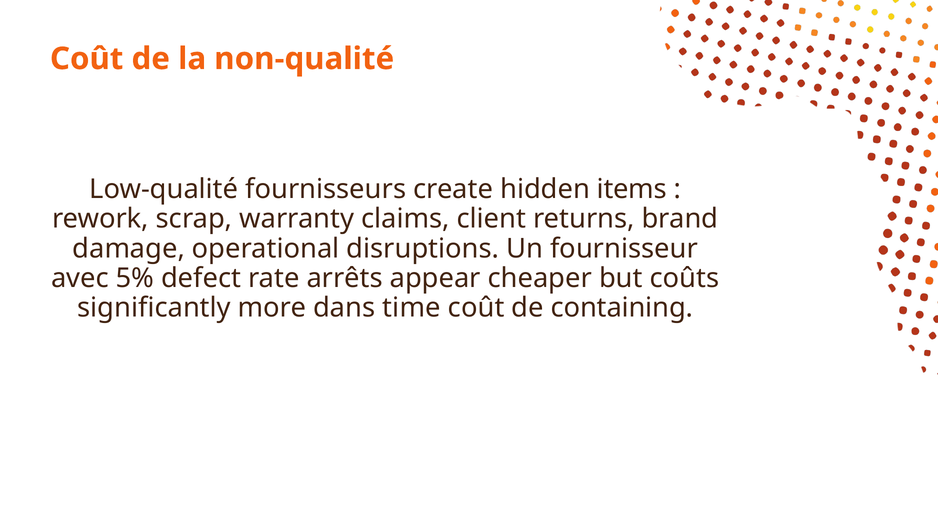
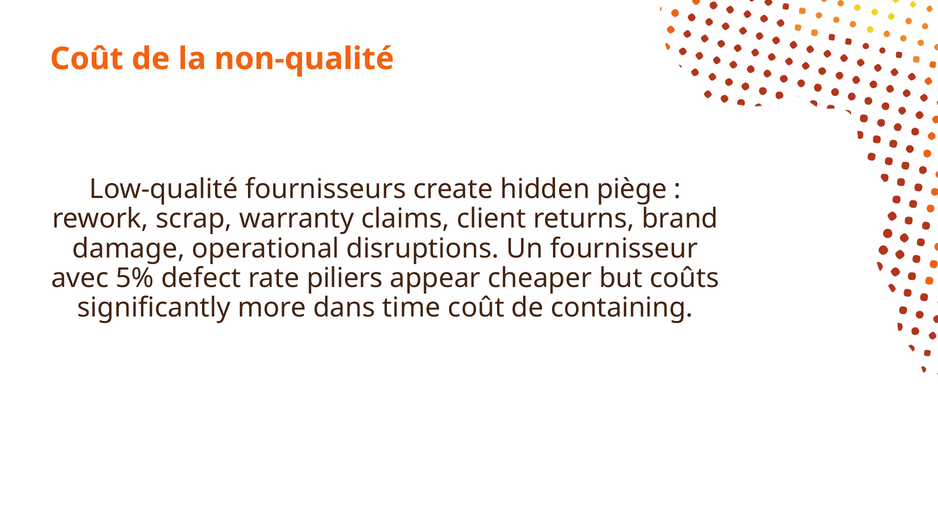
items: items -> piège
arrêts: arrêts -> piliers
